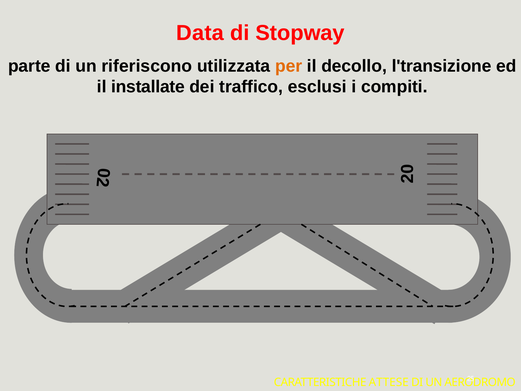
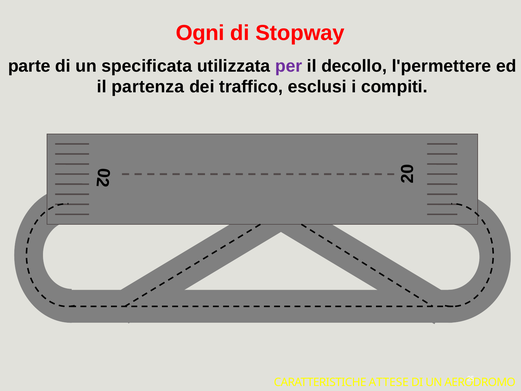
Data: Data -> Ogni
riferiscono: riferiscono -> specificata
per colour: orange -> purple
l'transizione: l'transizione -> l'permettere
installate: installate -> partenza
